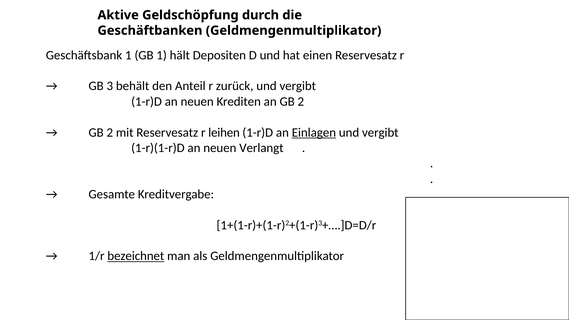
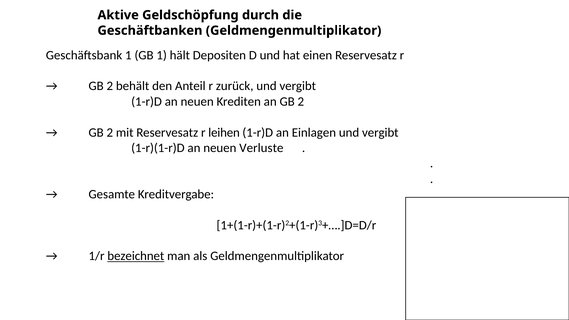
3 at (110, 86): 3 -> 2
Einlagen underline: present -> none
Verlangt: Verlangt -> Verluste
